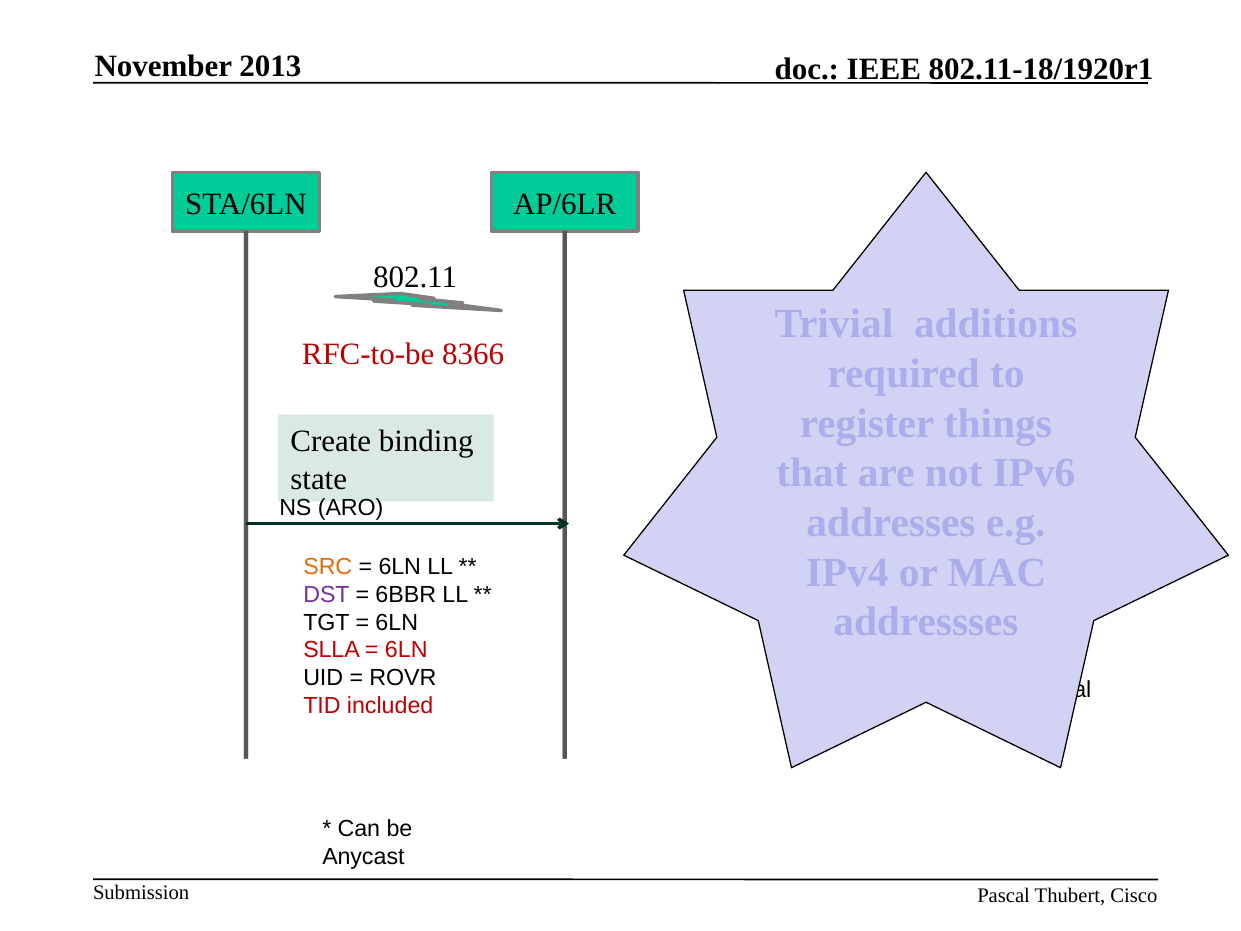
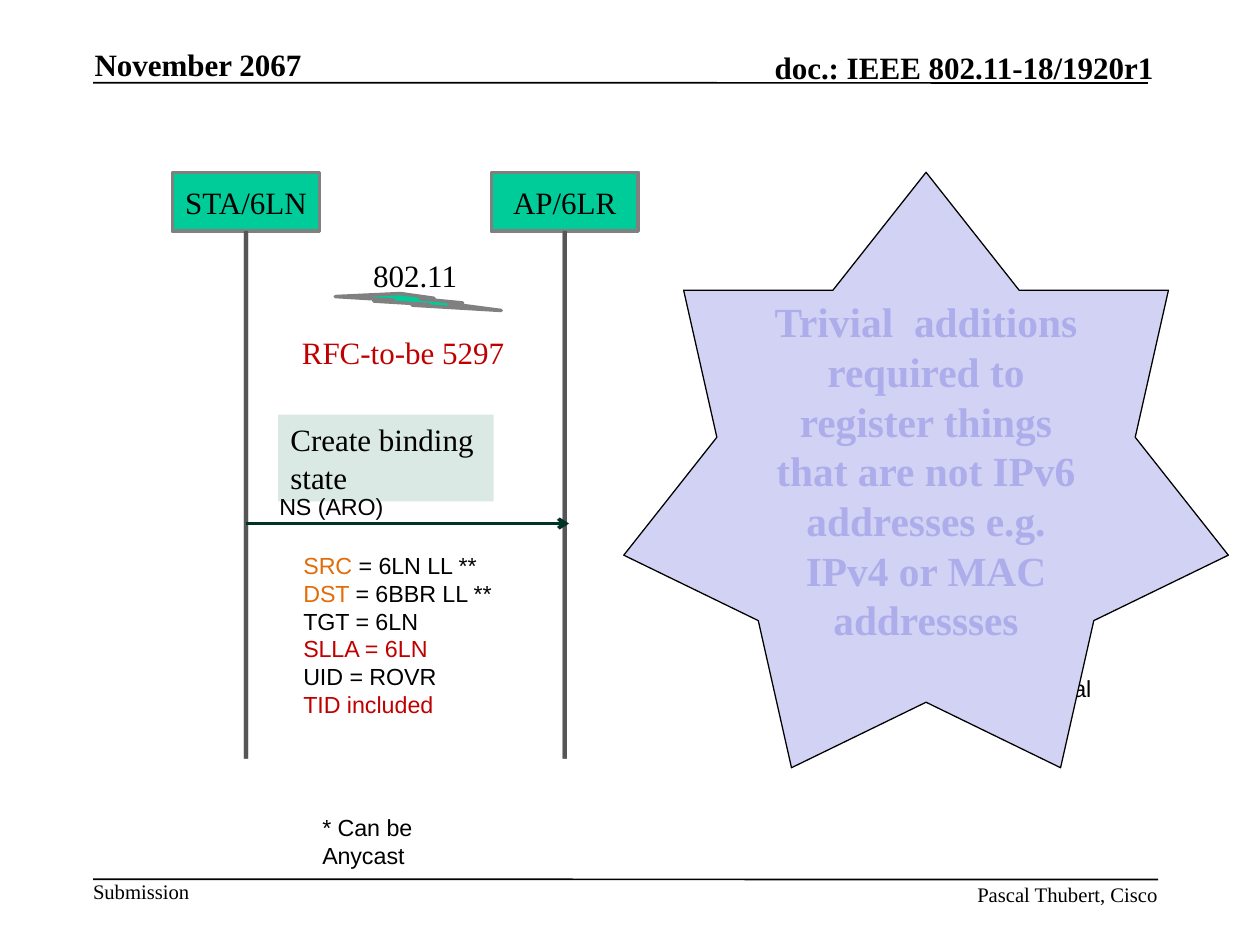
2013: 2013 -> 2067
8366: 8366 -> 5297
DST colour: purple -> orange
